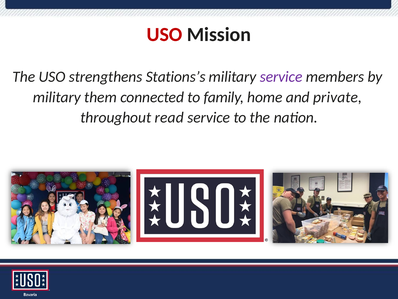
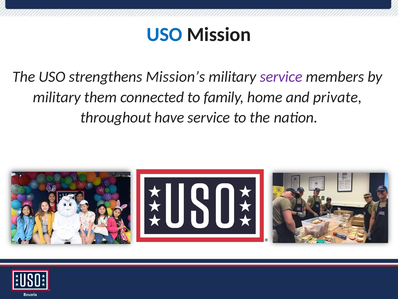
USO at (164, 35) colour: red -> blue
Stations’s: Stations’s -> Mission’s
read: read -> have
